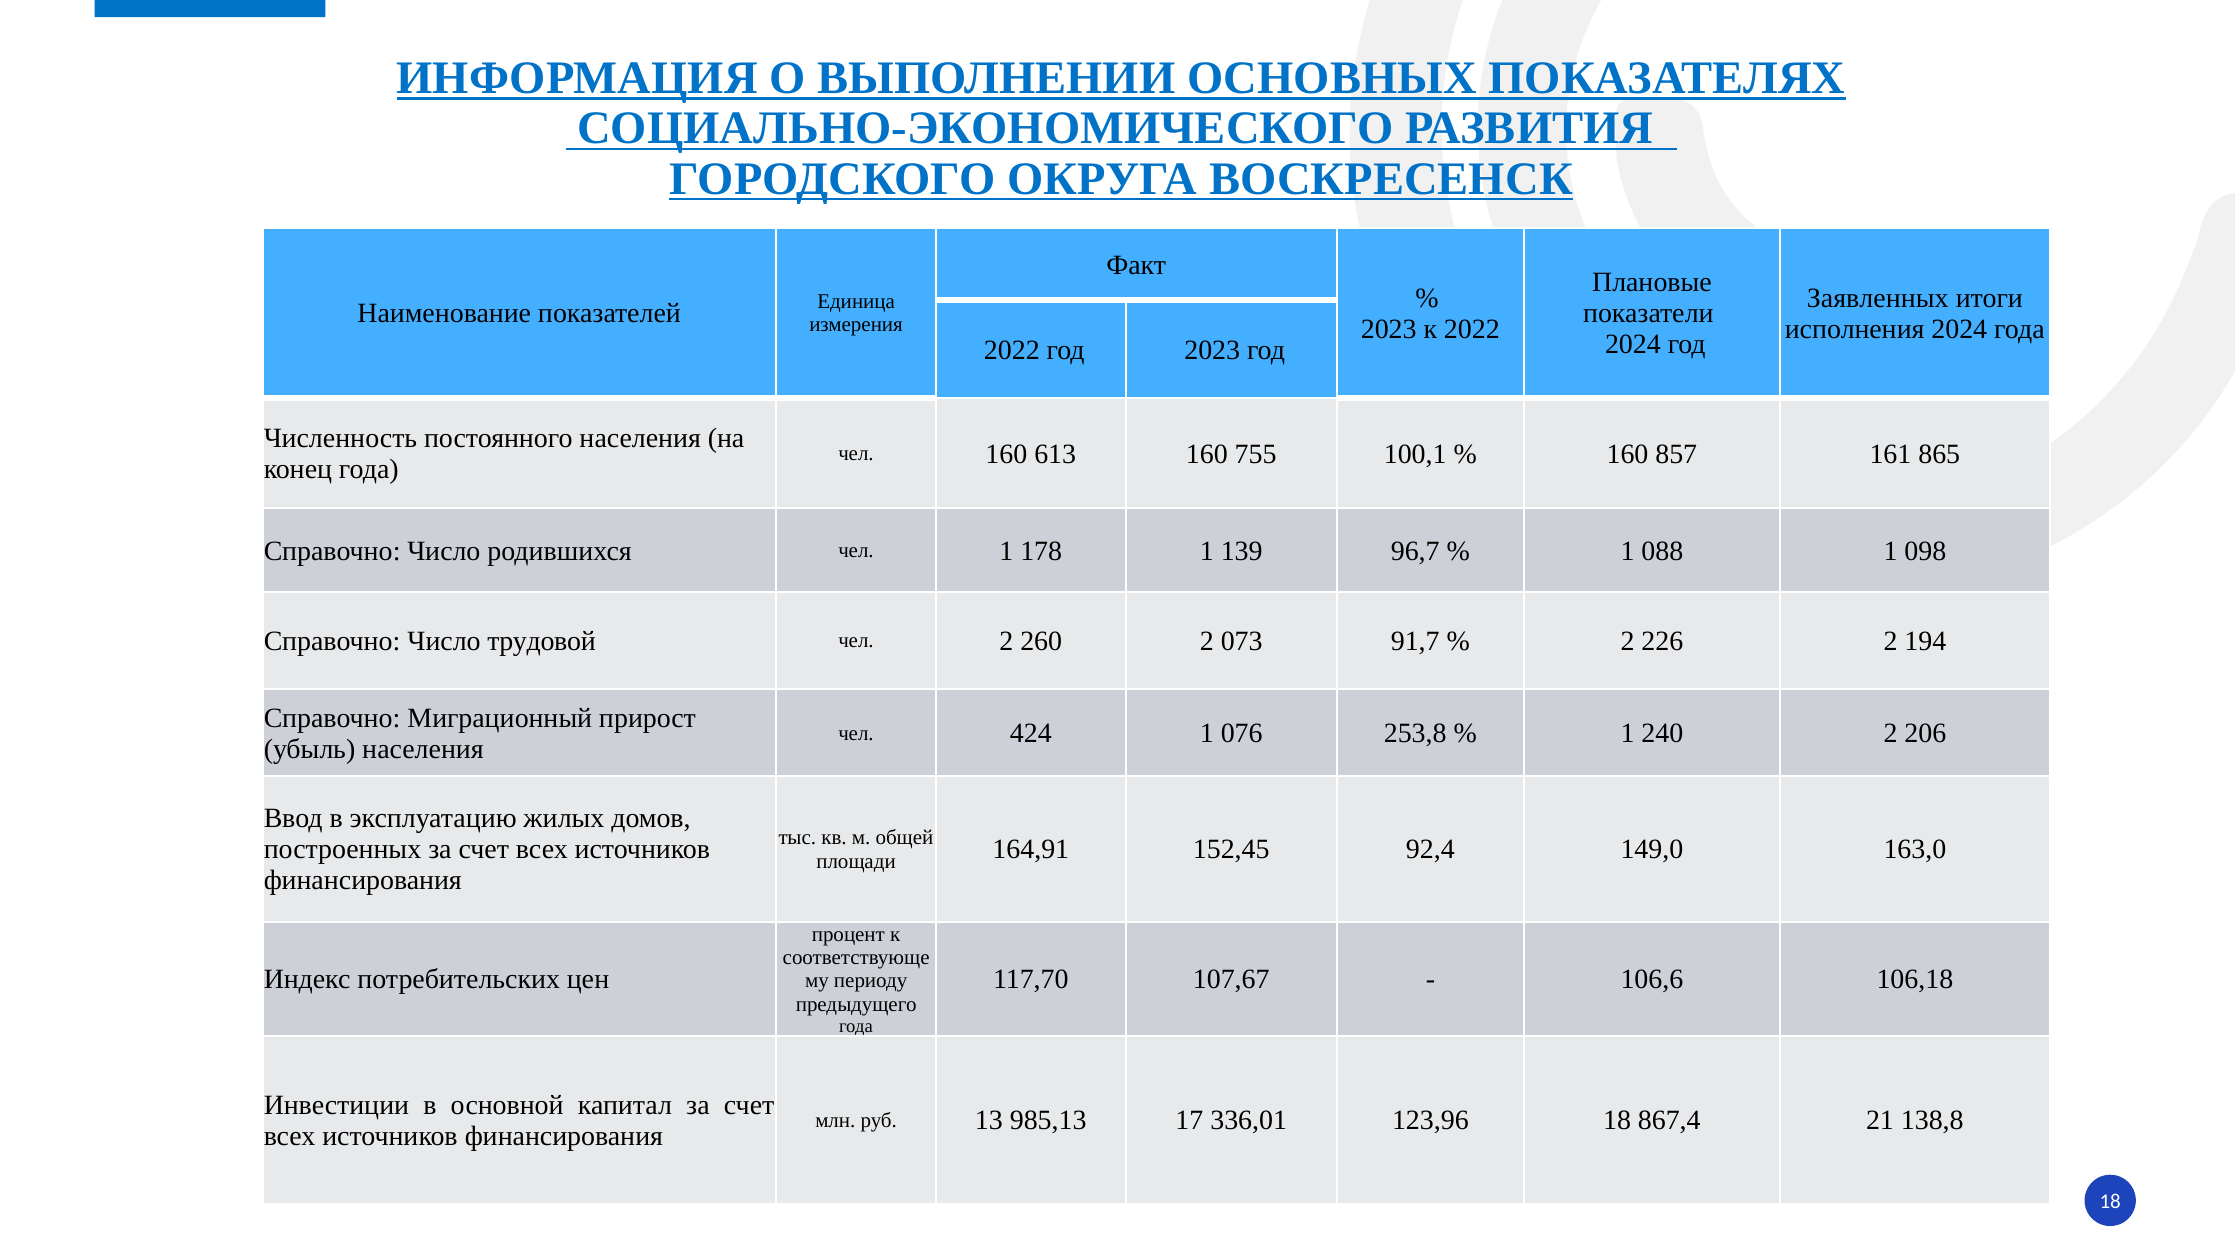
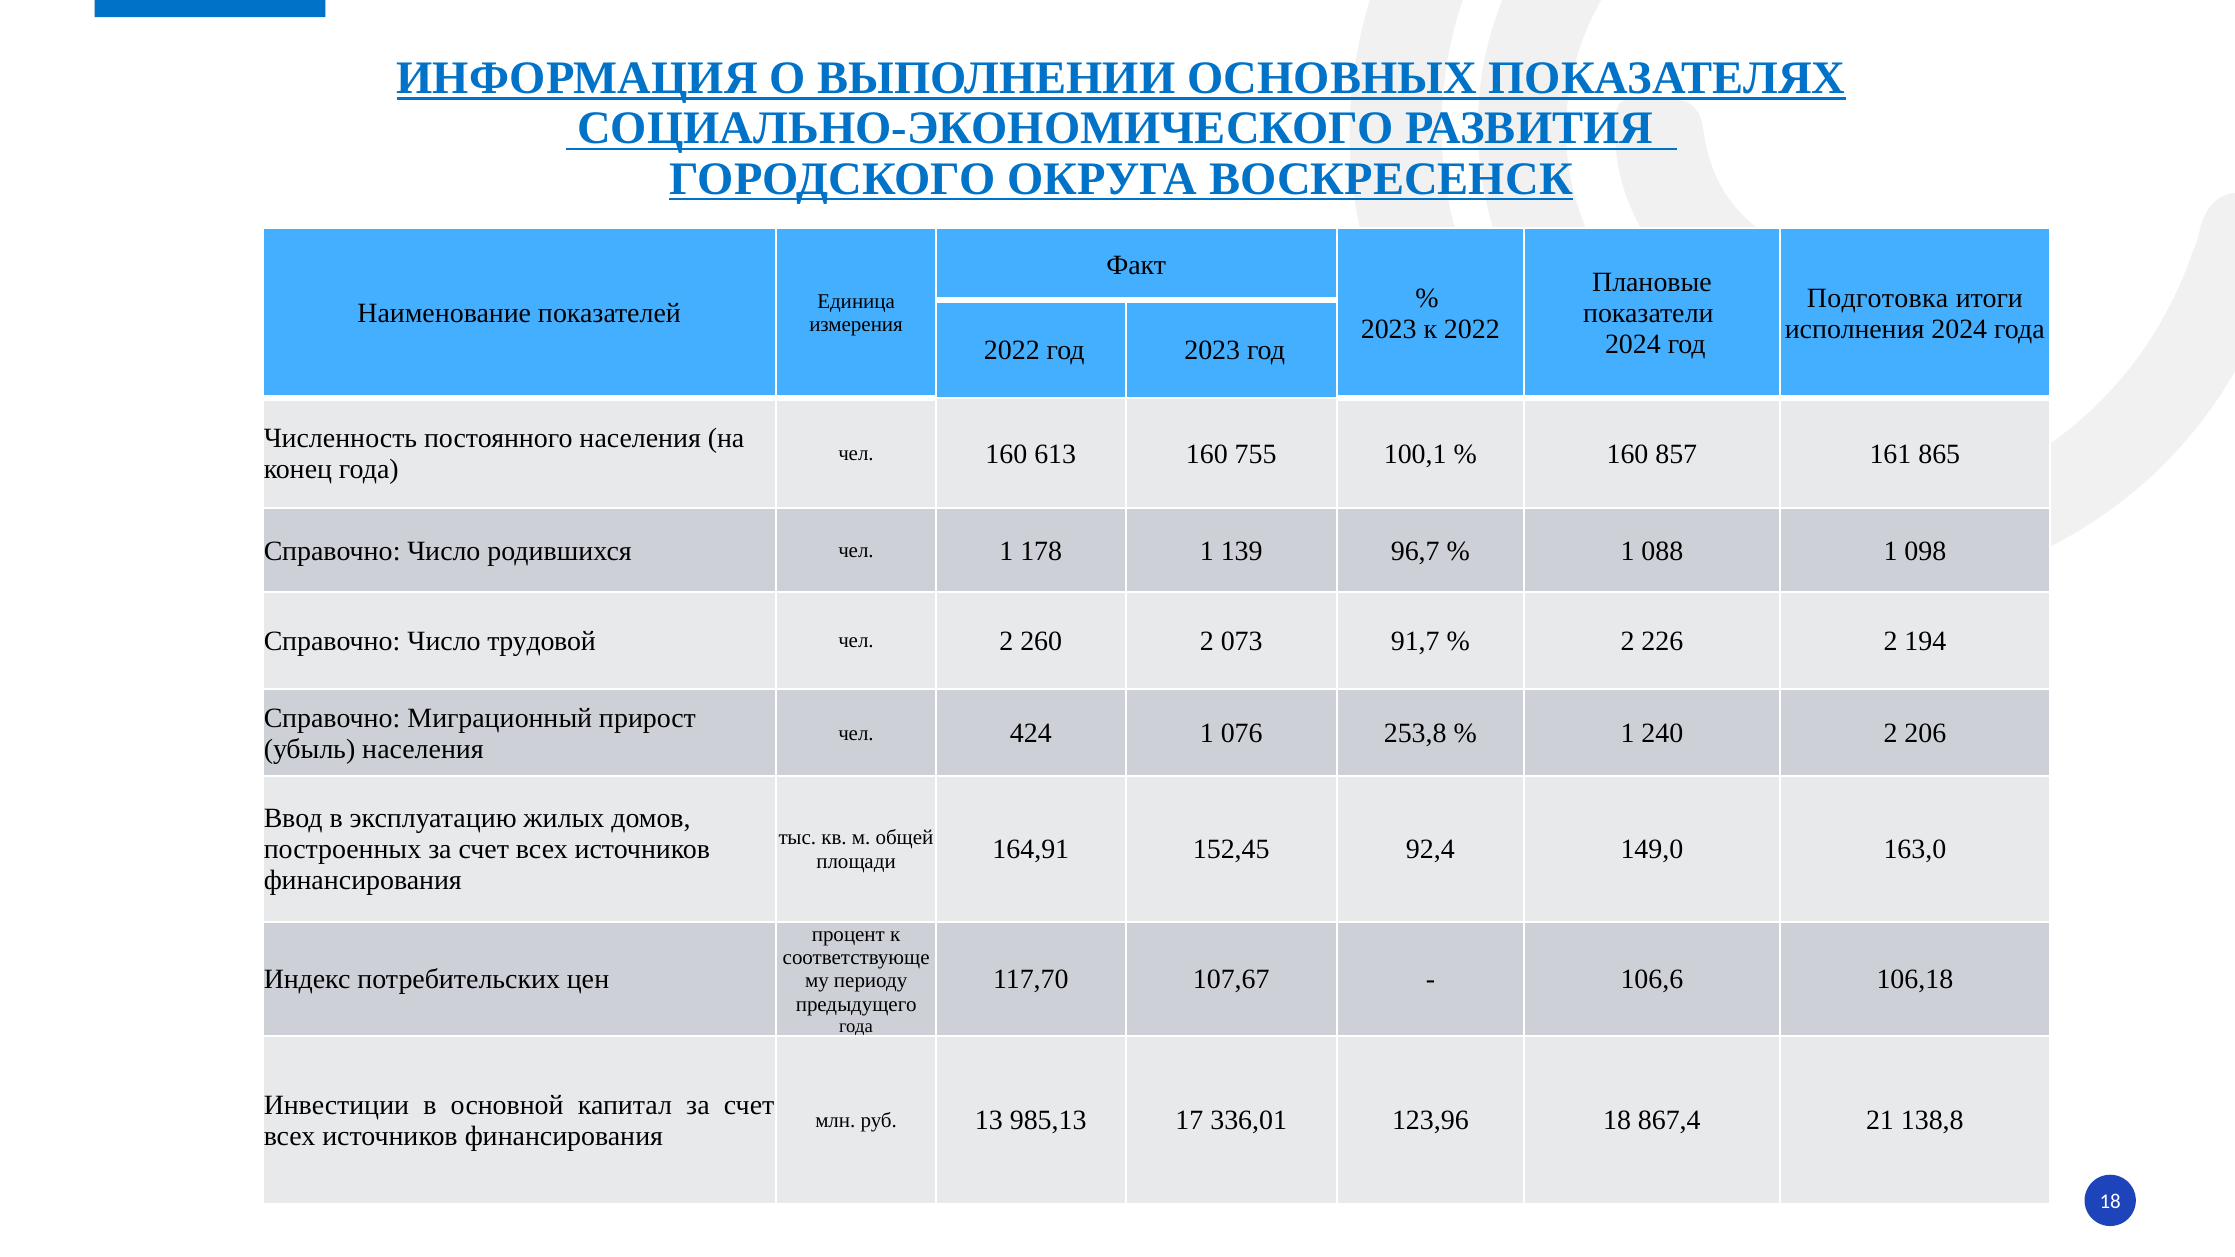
Заявленных: Заявленных -> Подготовка
